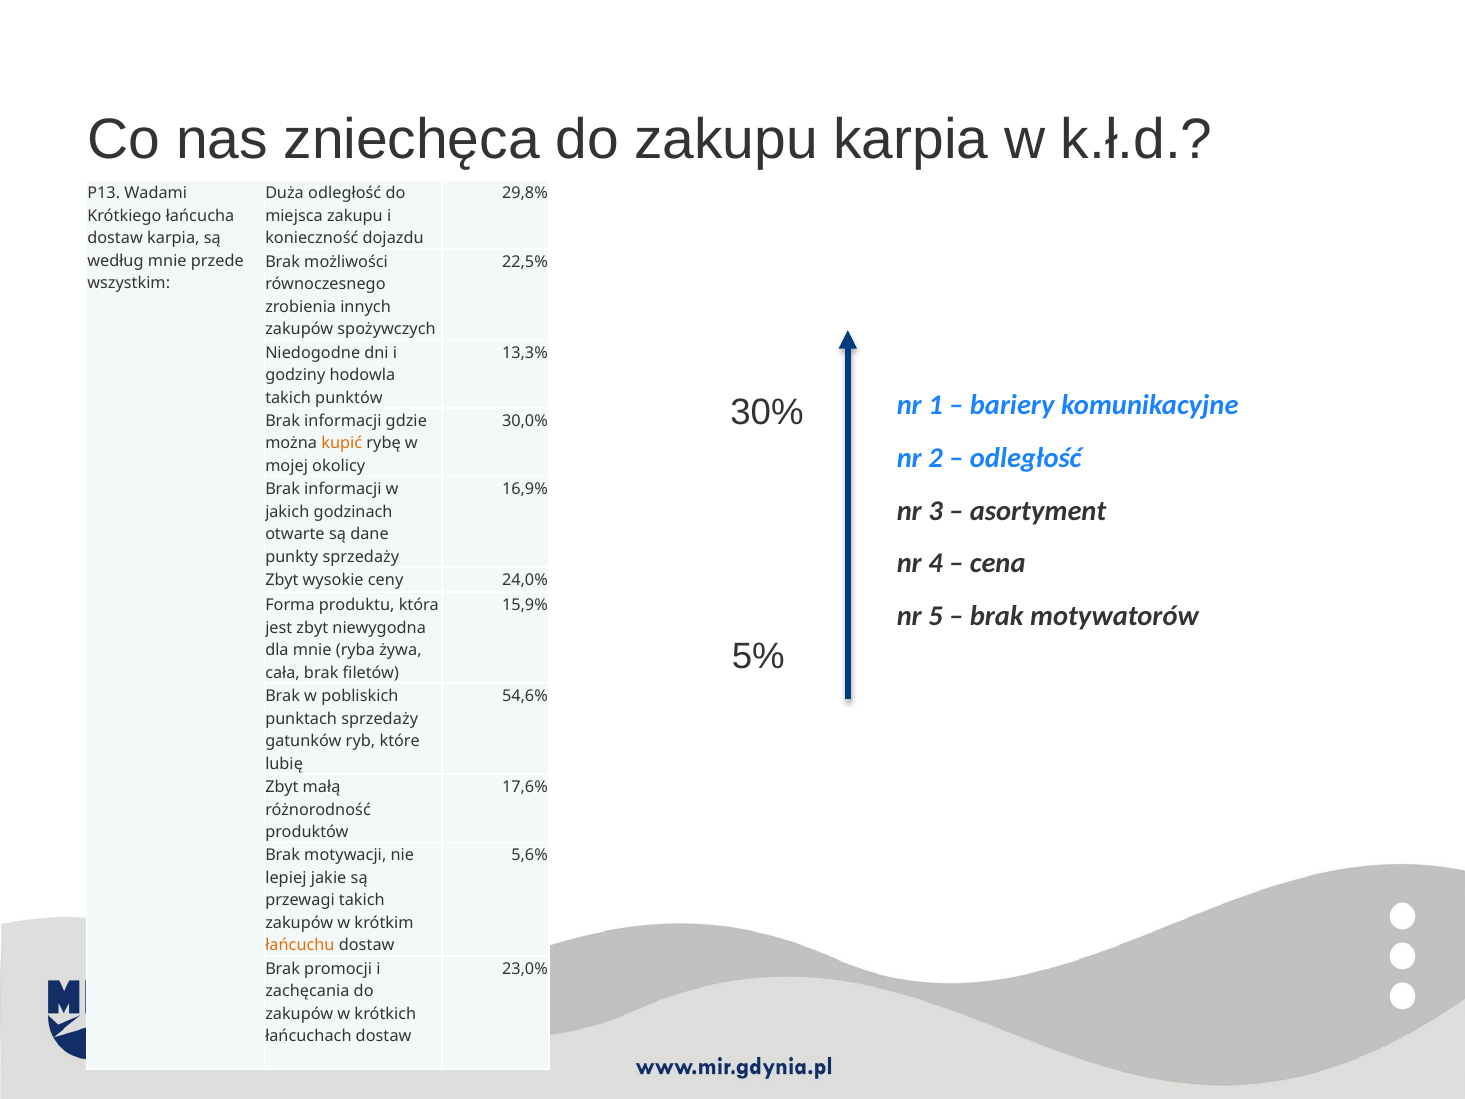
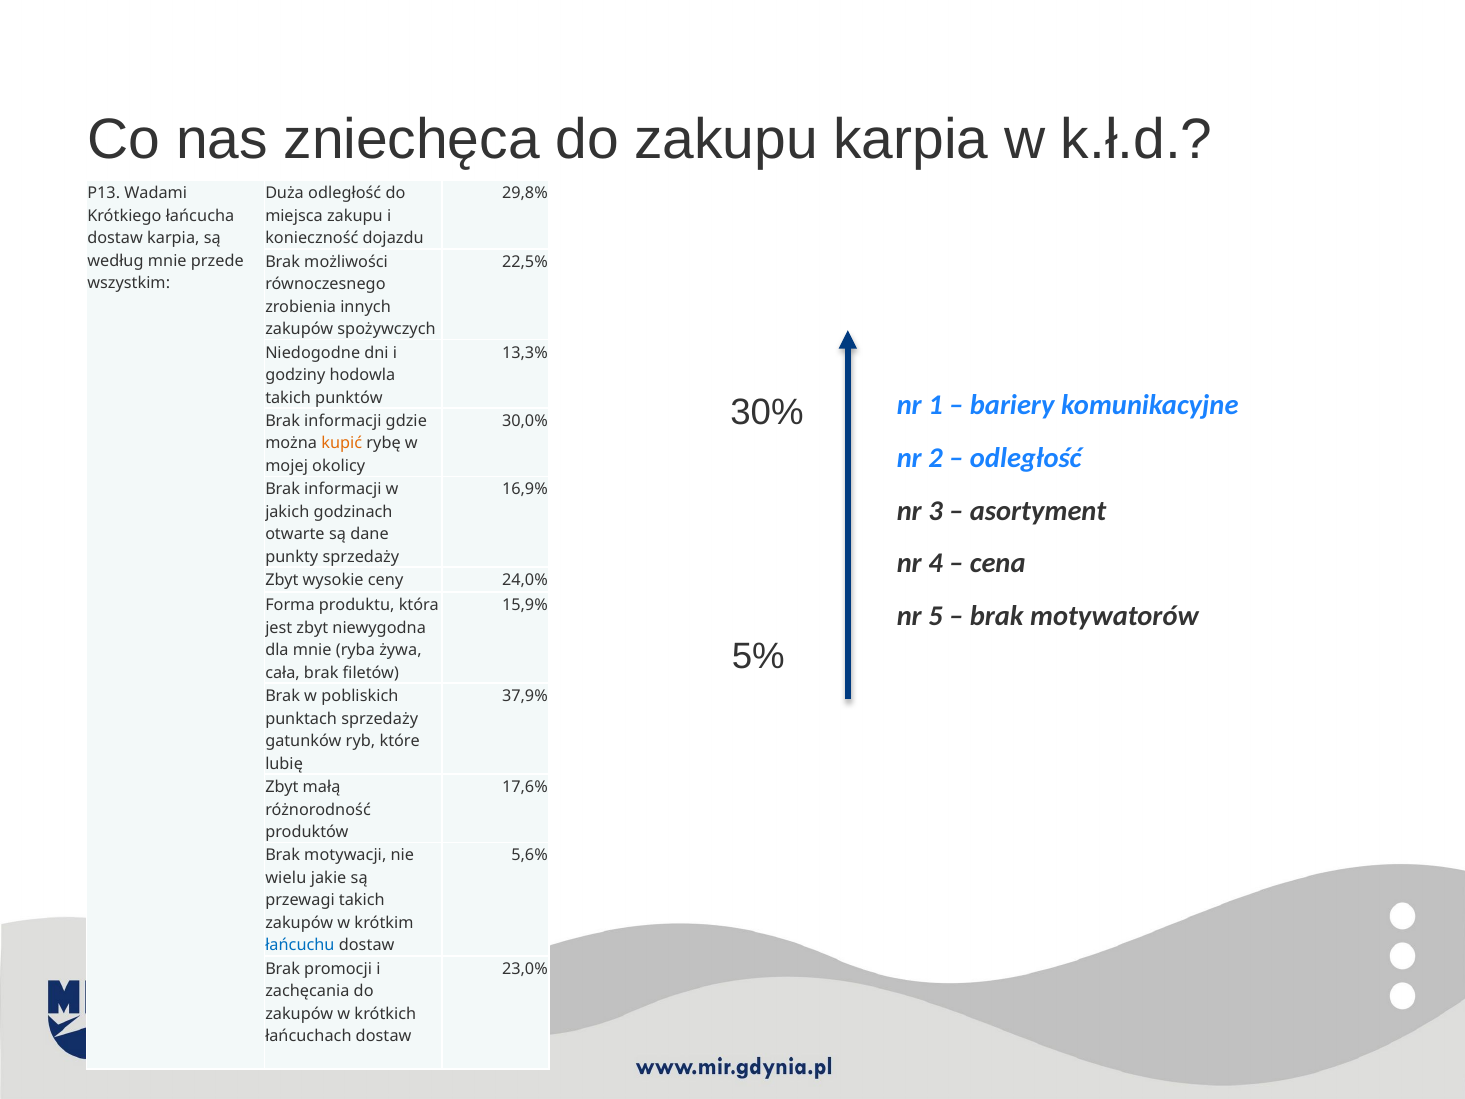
54,6%: 54,6% -> 37,9%
lepiej: lepiej -> wielu
łańcuchu colour: orange -> blue
